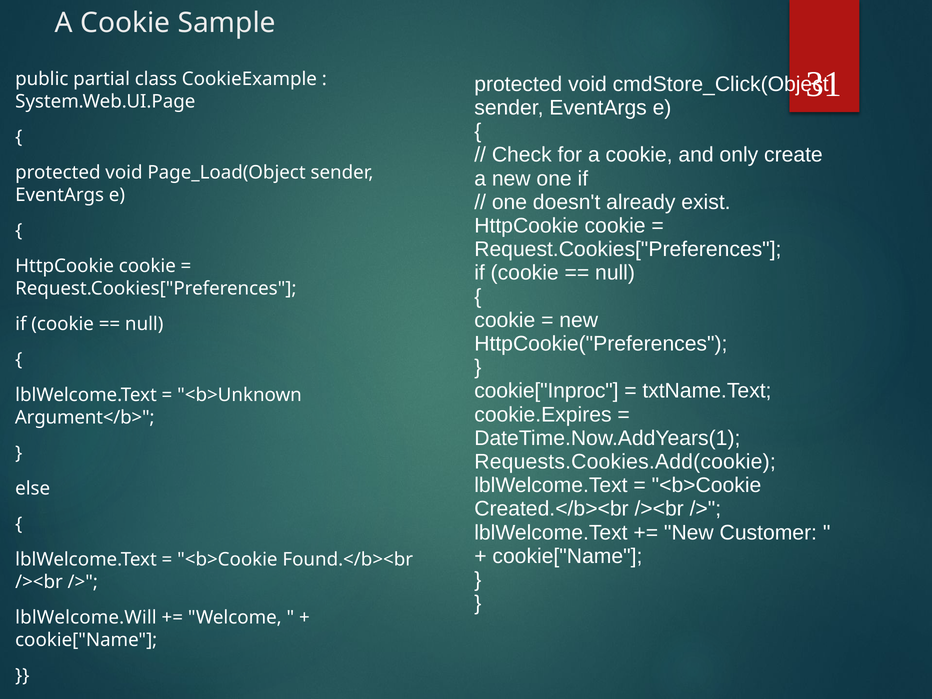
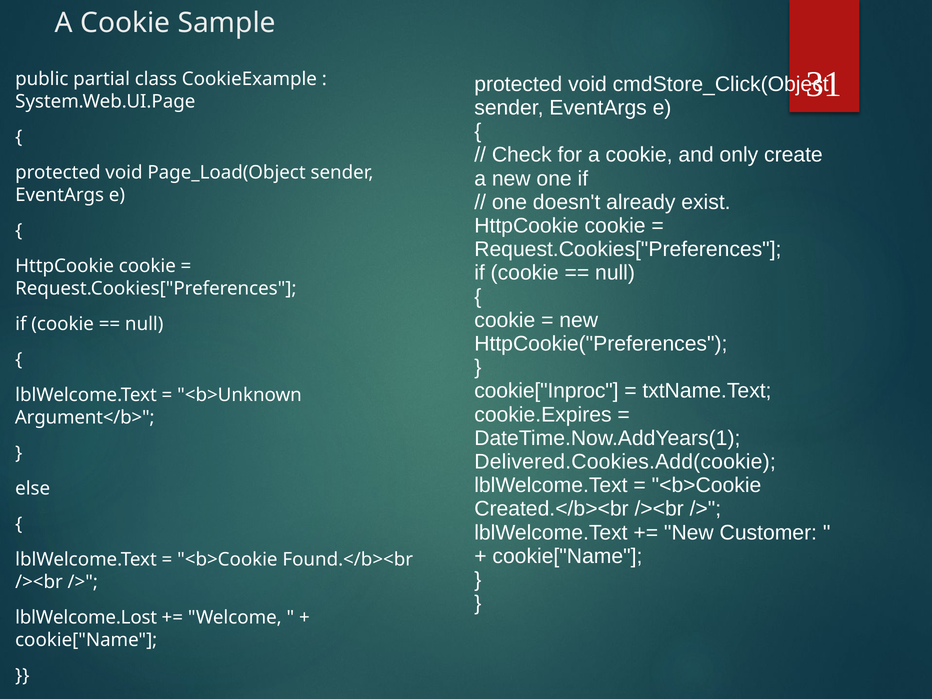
Requests.Cookies.Add(cookie: Requests.Cookies.Add(cookie -> Delivered.Cookies.Add(cookie
lblWelcome.Will: lblWelcome.Will -> lblWelcome.Lost
